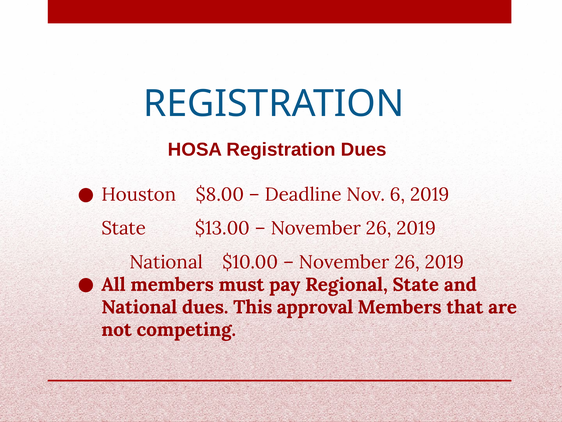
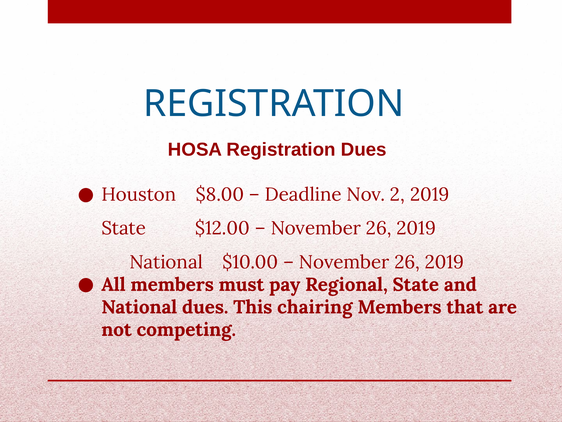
6: 6 -> 2
$13.00: $13.00 -> $12.00
approval: approval -> chairing
